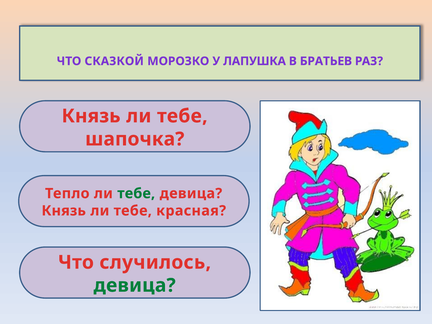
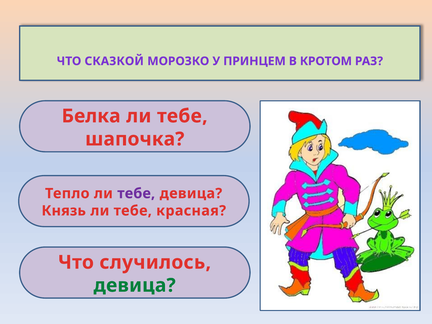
ЛАПУШКА: ЛАПУШКА -> ПРИНЦЕМ
БРАТЬЕВ: БРАТЬЕВ -> КРОТОМ
Князь at (91, 116): Князь -> Белка
тебе at (136, 193) colour: green -> purple
